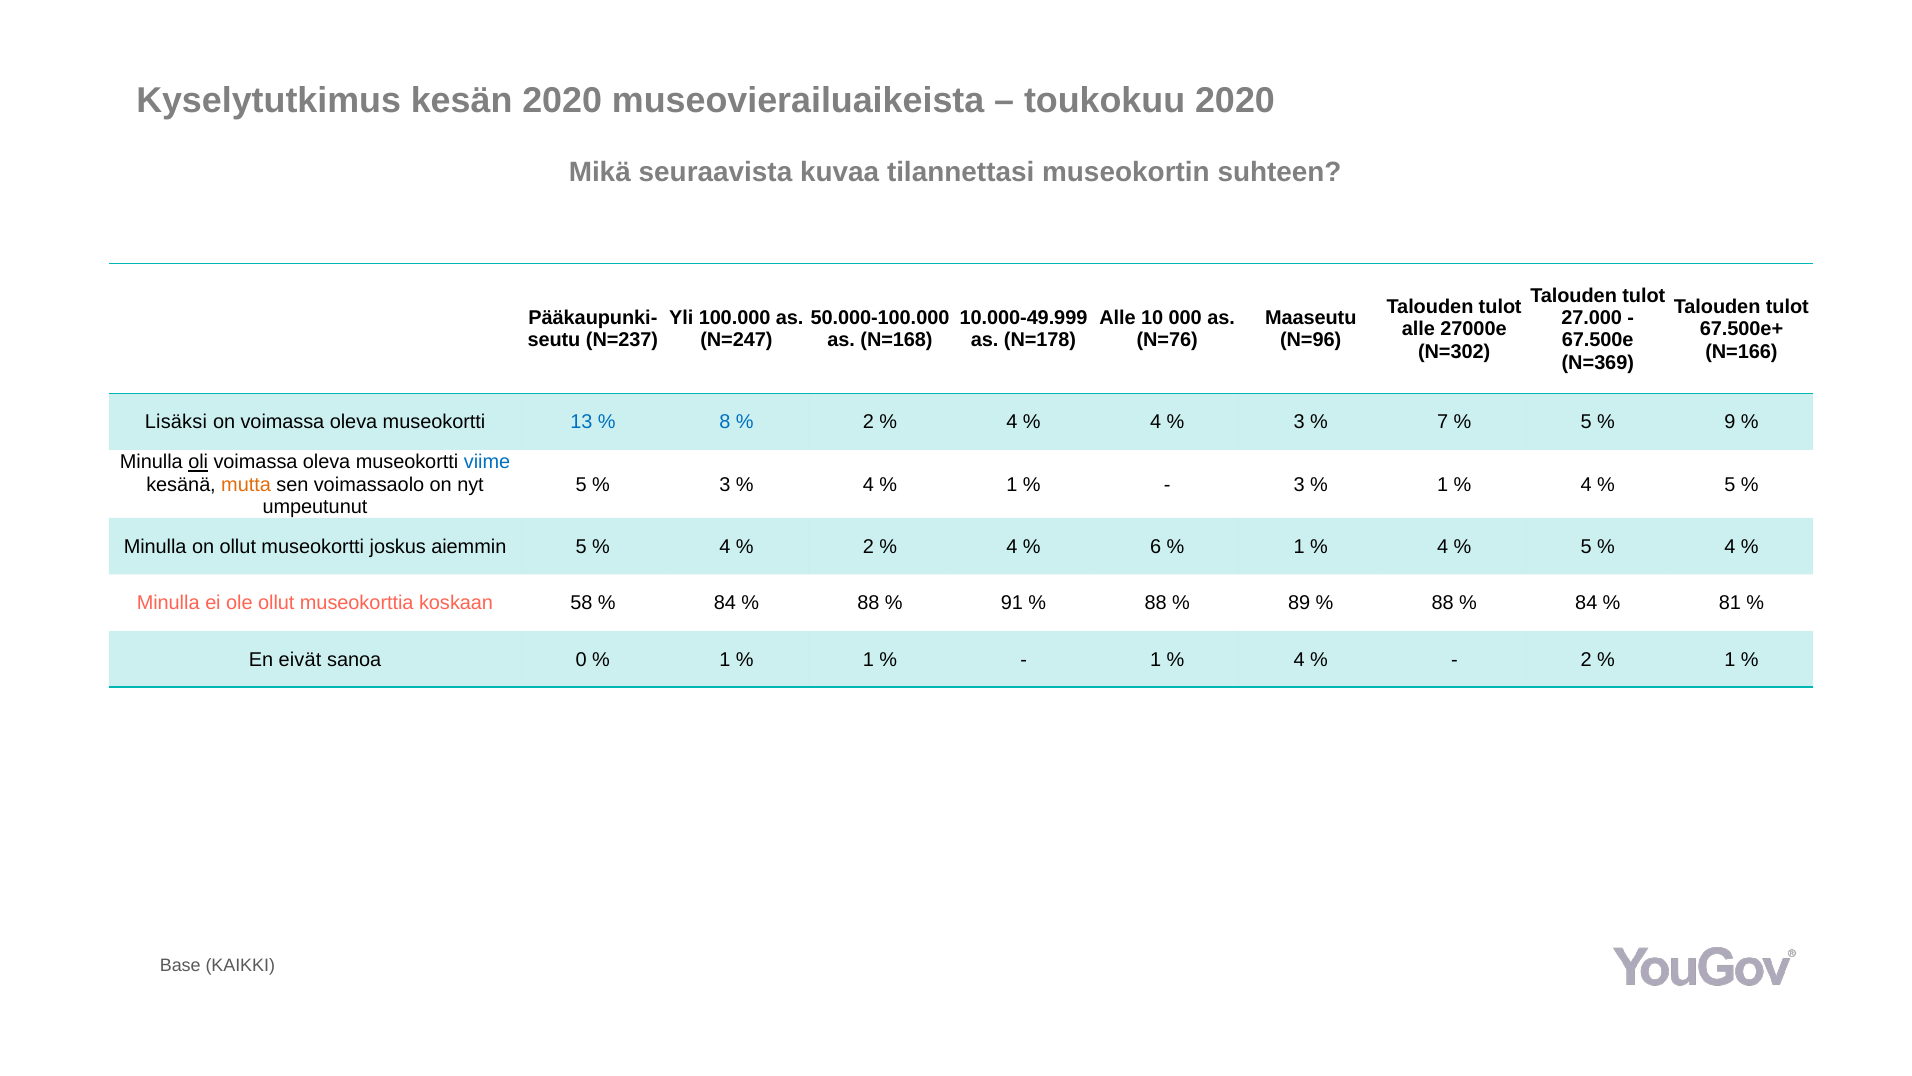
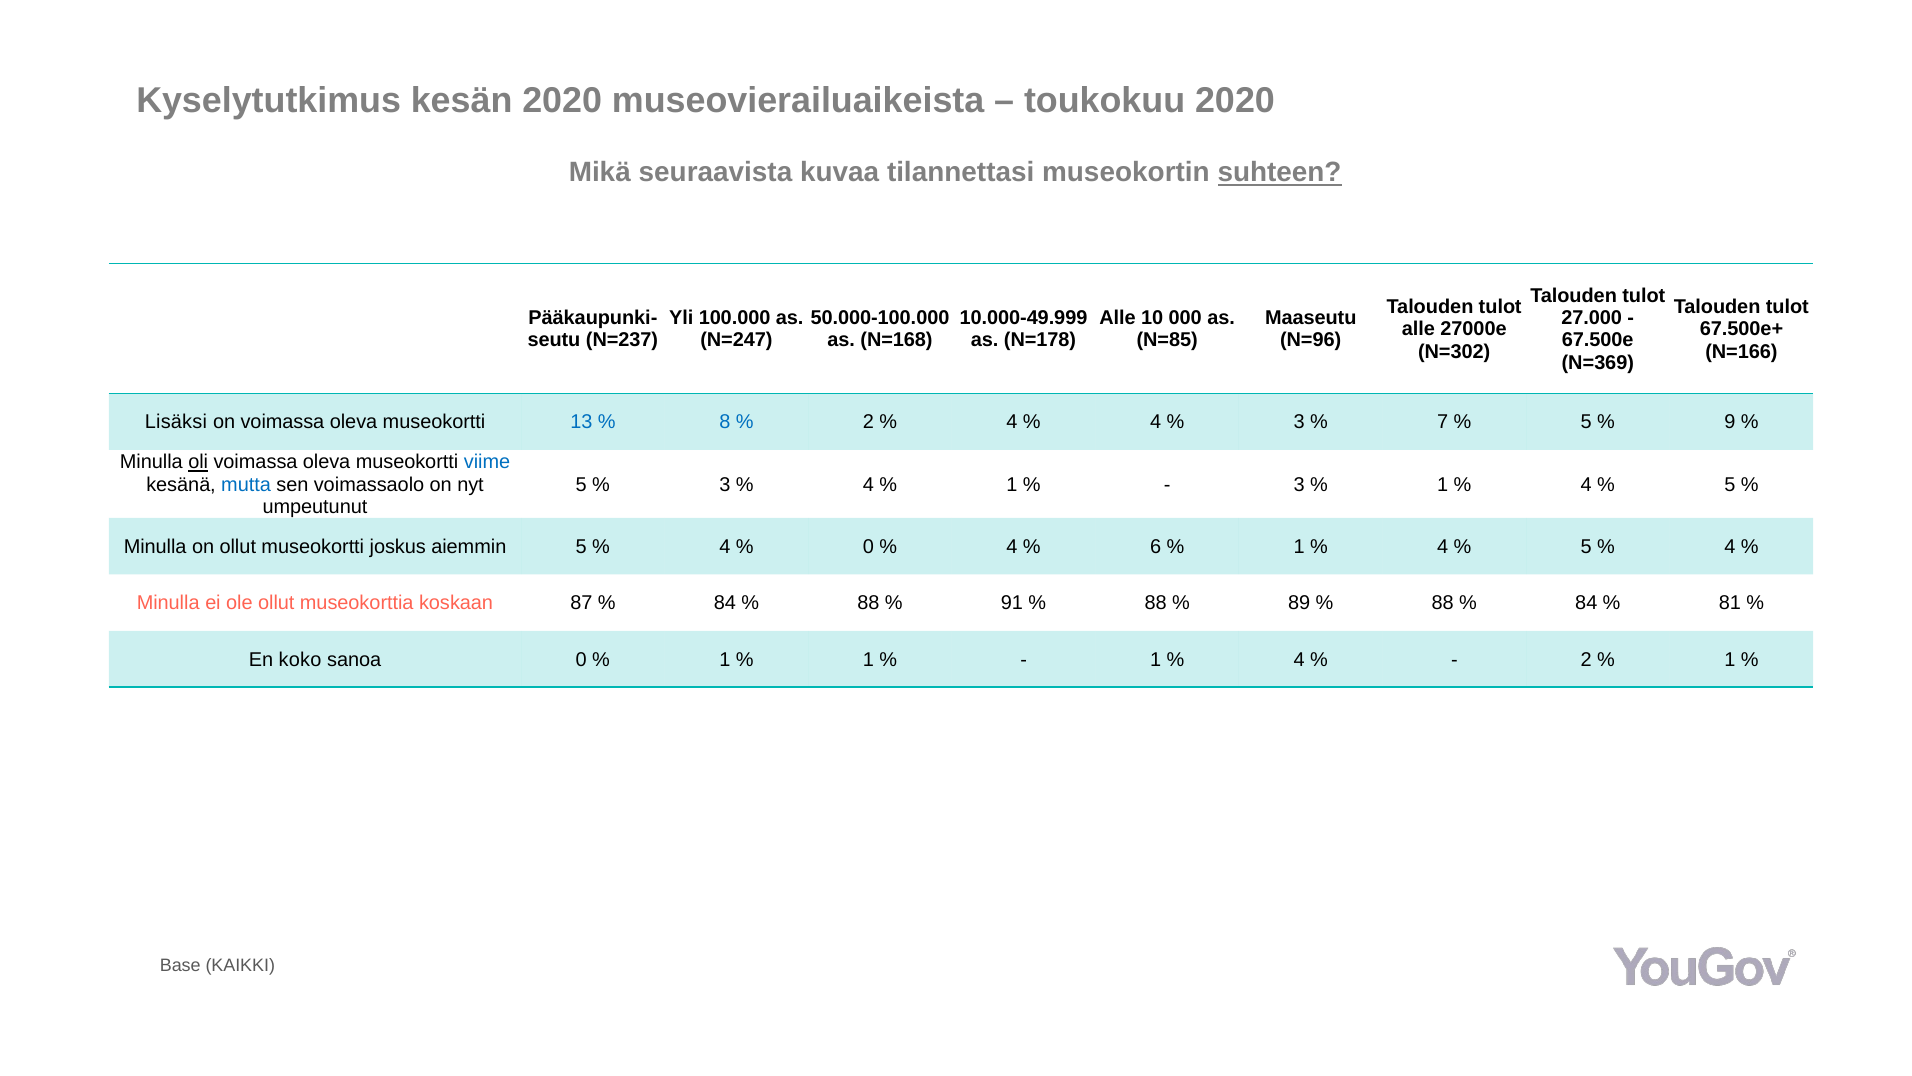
suhteen underline: none -> present
N=76: N=76 -> N=85
mutta colour: orange -> blue
2 at (868, 547): 2 -> 0
58: 58 -> 87
eivät: eivät -> koko
